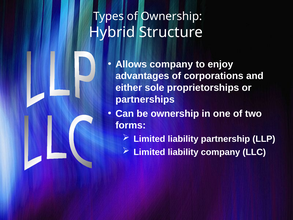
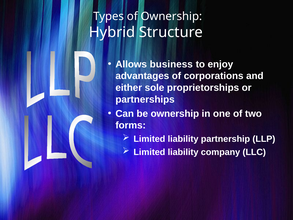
company at (171, 64): company -> business
